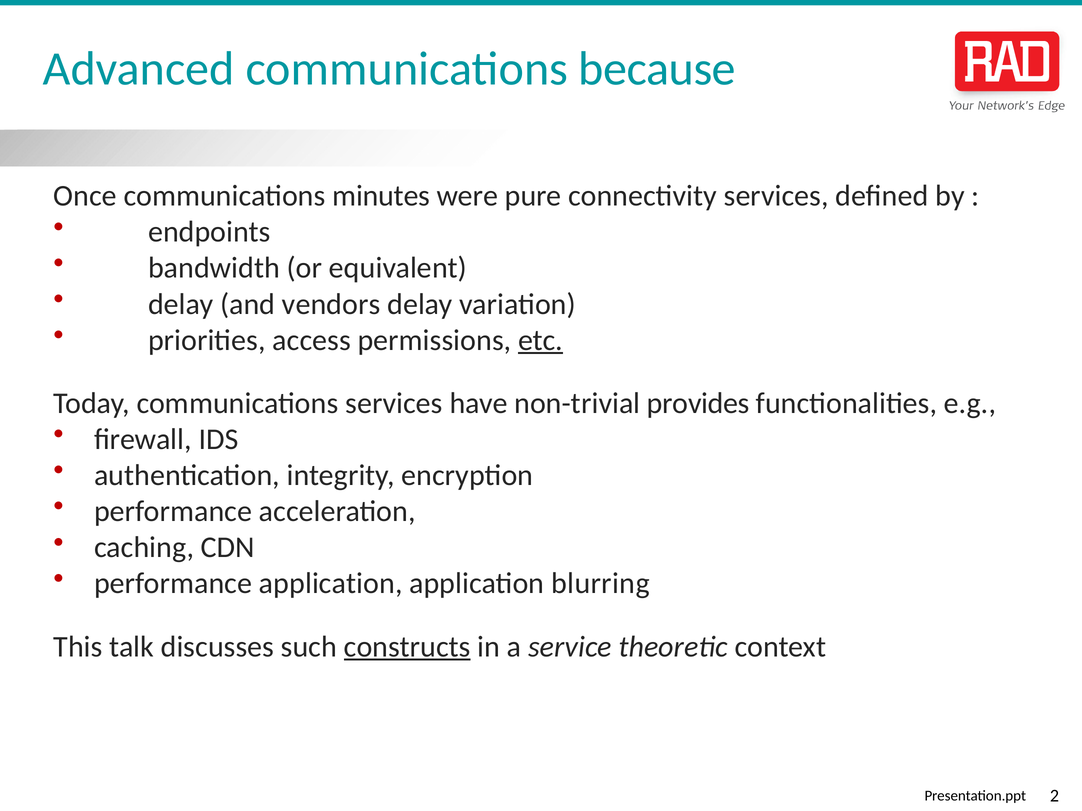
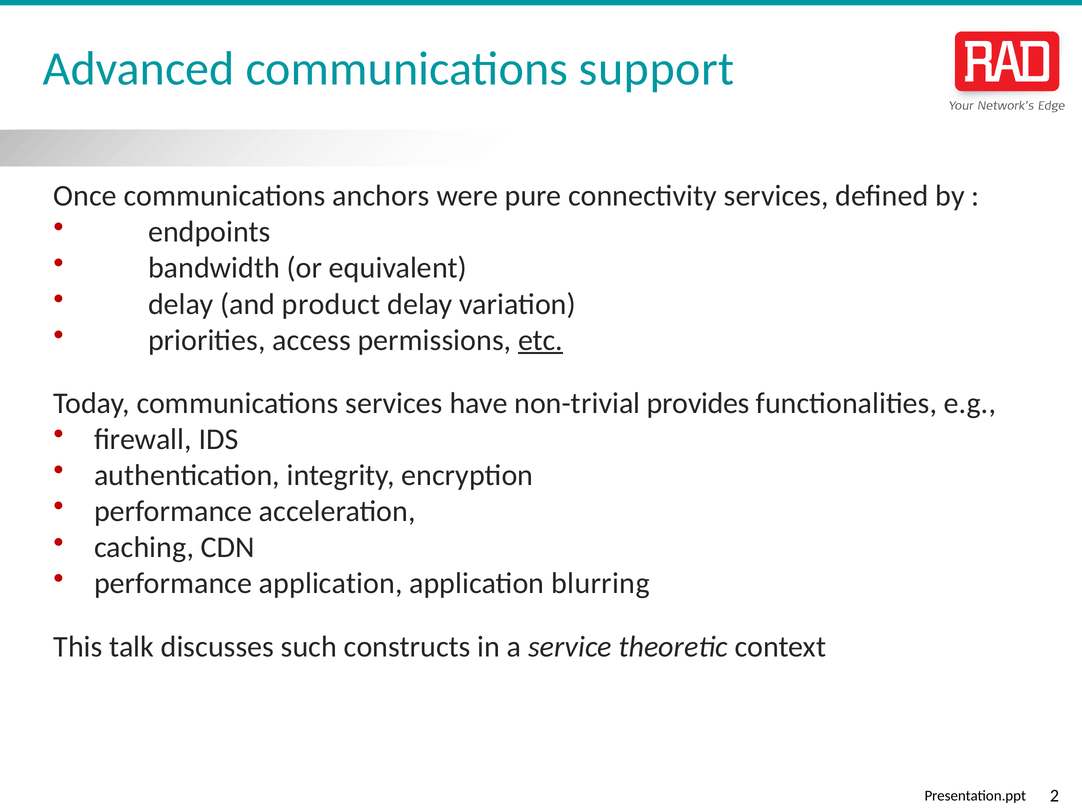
because: because -> support
minutes: minutes -> anchors
vendors: vendors -> product
constructs underline: present -> none
